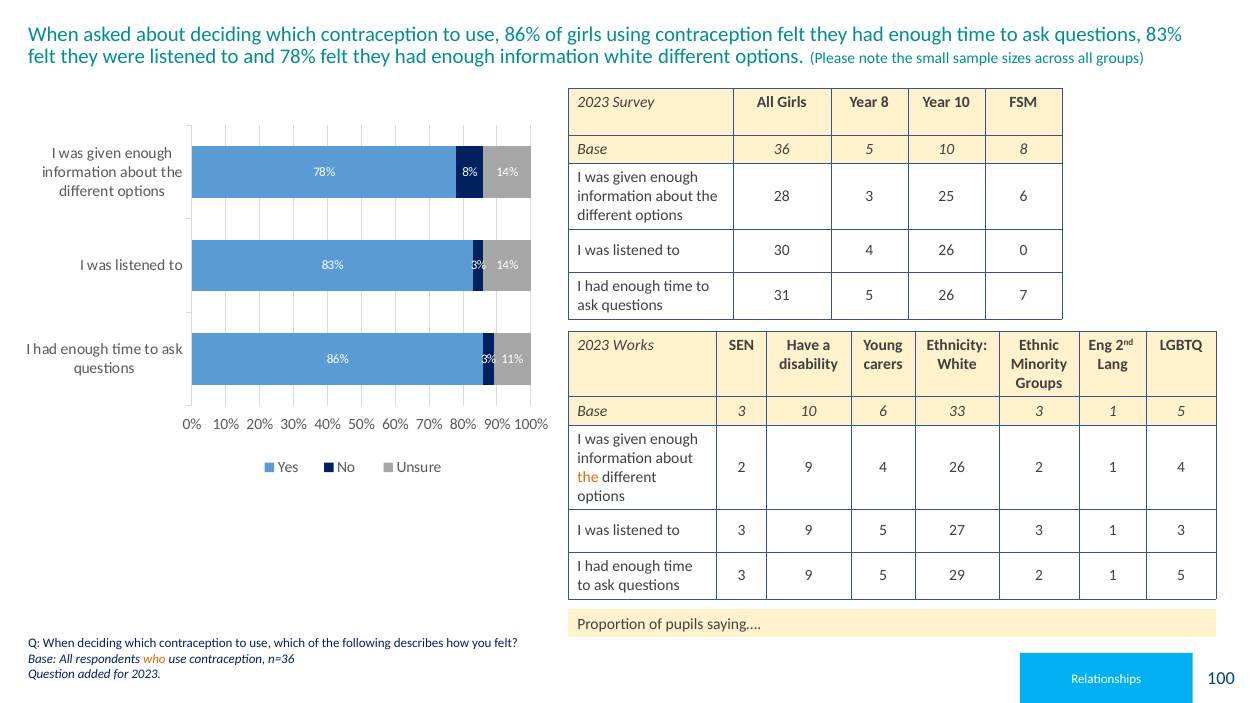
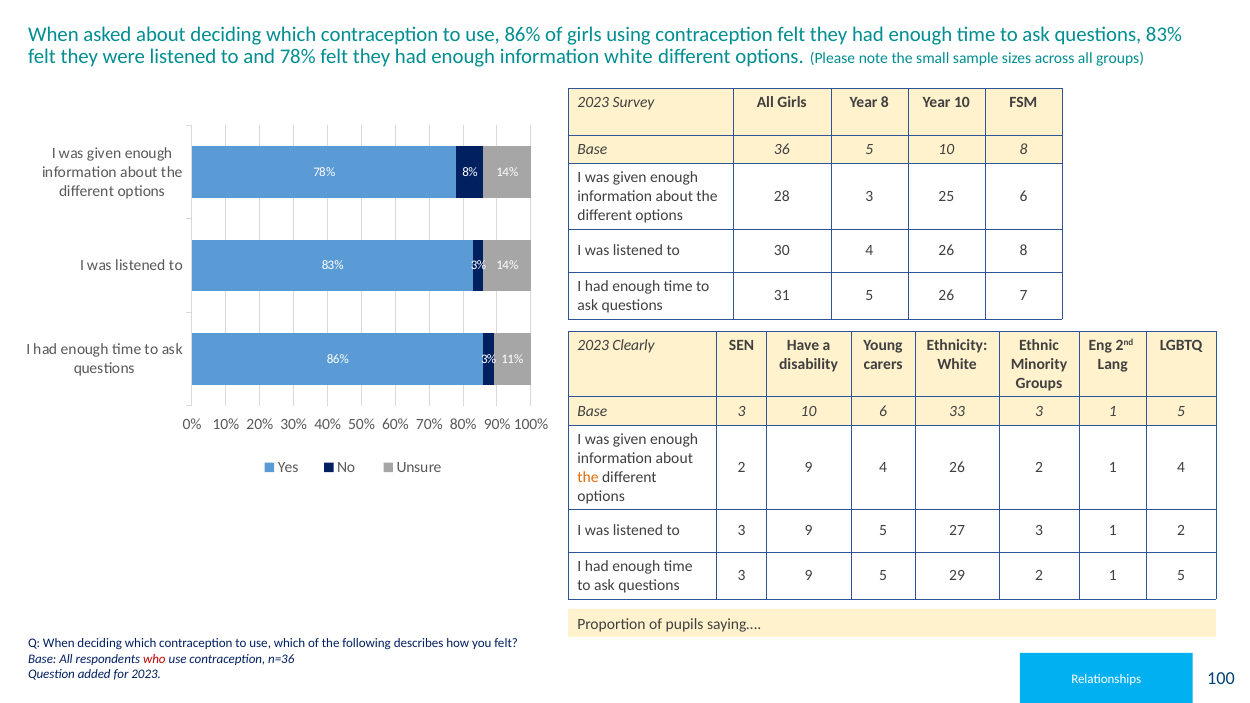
26 0: 0 -> 8
Works: Works -> Clearly
1 3: 3 -> 2
who colour: orange -> red
